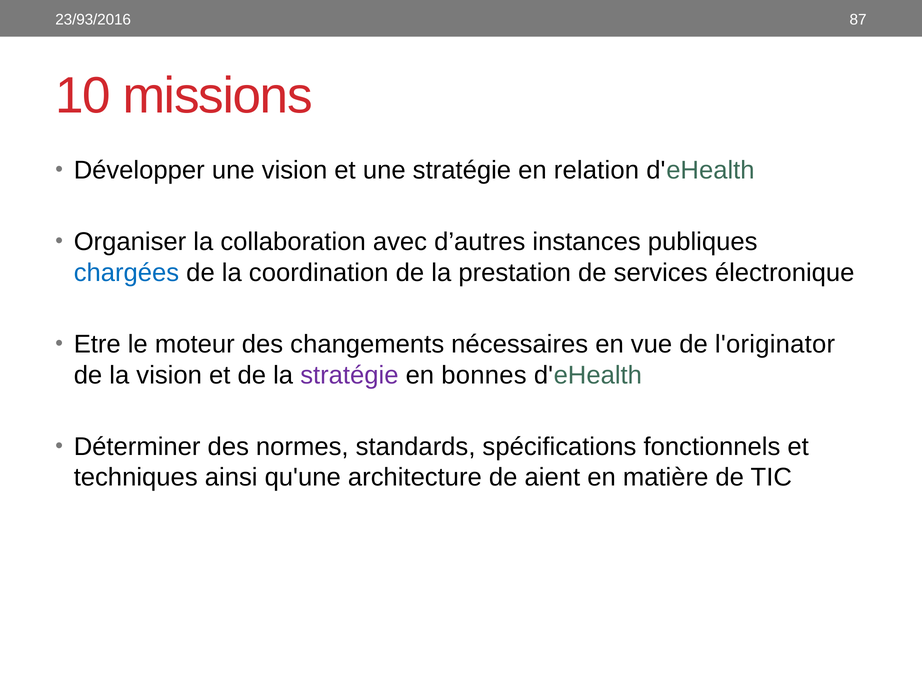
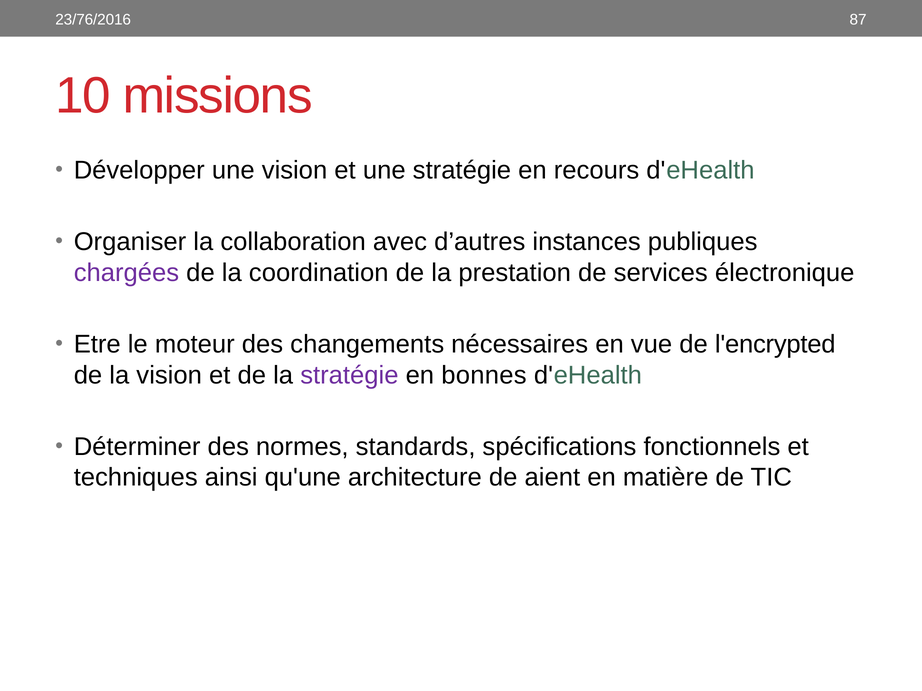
23/93/2016: 23/93/2016 -> 23/76/2016
relation: relation -> recours
chargées colour: blue -> purple
l'originator: l'originator -> l'encrypted
